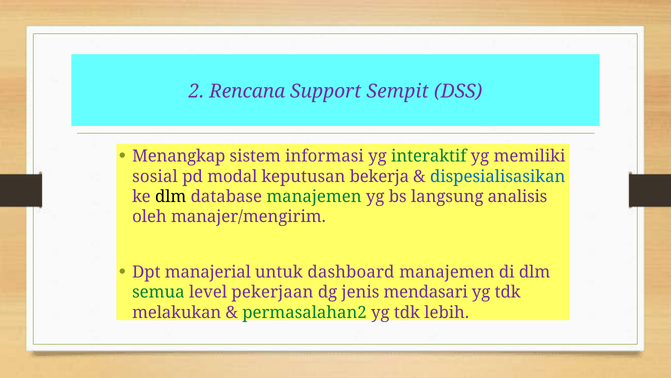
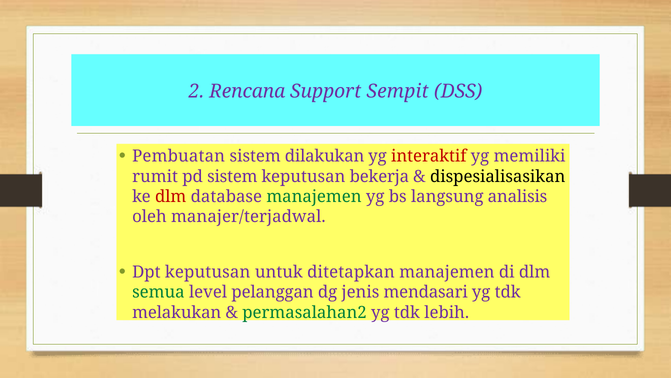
Menangkap: Menangkap -> Pembuatan
informasi: informasi -> dilakukan
interaktif colour: green -> red
sosial: sosial -> rumit
pd modal: modal -> sistem
dispesialisasikan colour: blue -> black
dlm at (171, 196) colour: black -> red
manajer/mengirim: manajer/mengirim -> manajer/terjadwal
Dpt manajerial: manajerial -> keputusan
dashboard: dashboard -> ditetapkan
pekerjaan: pekerjaan -> pelanggan
